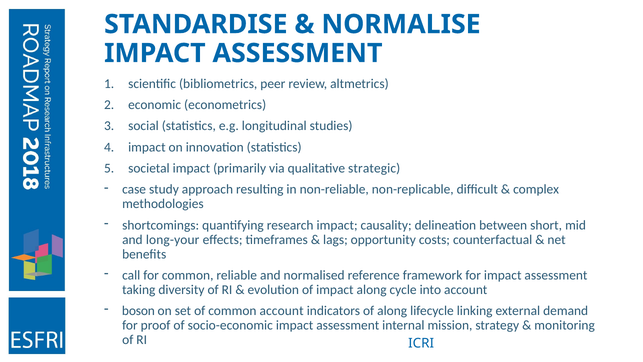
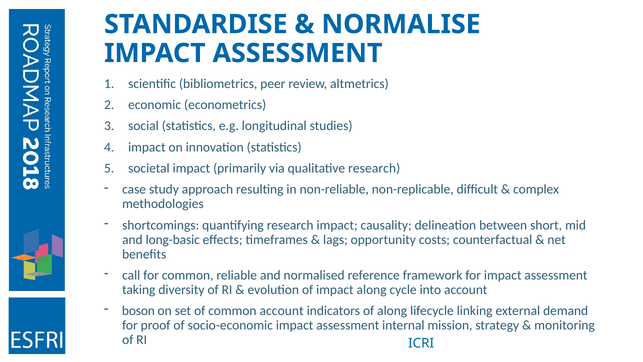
qualitative strategic: strategic -> research
long-your: long-your -> long-basic
